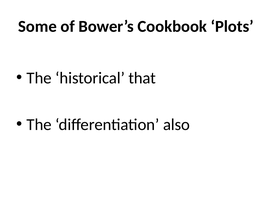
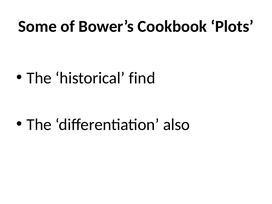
that: that -> find
